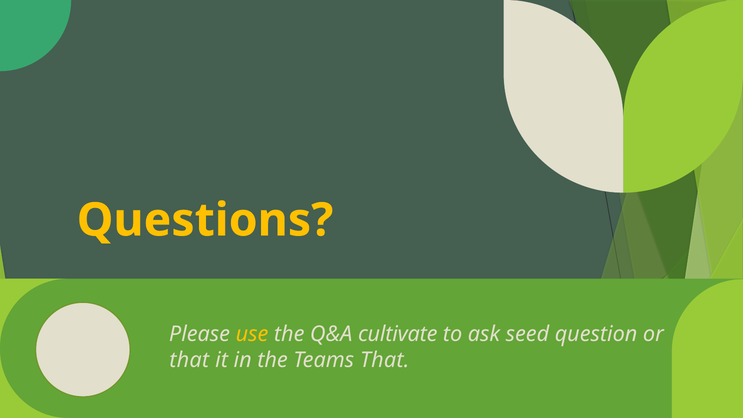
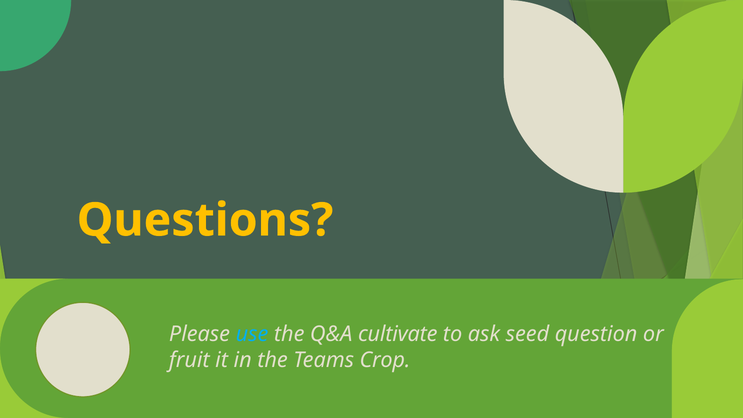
use colour: yellow -> light blue
that at (189, 360): that -> fruit
Teams That: That -> Crop
